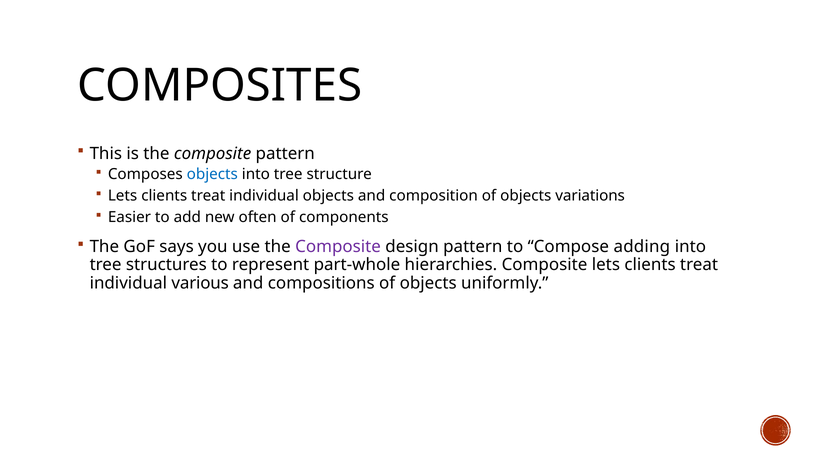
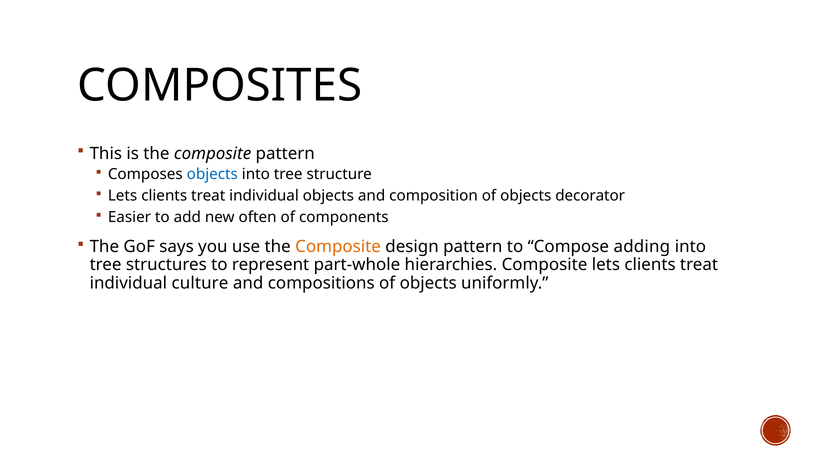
variations: variations -> decorator
Composite at (338, 247) colour: purple -> orange
various: various -> culture
